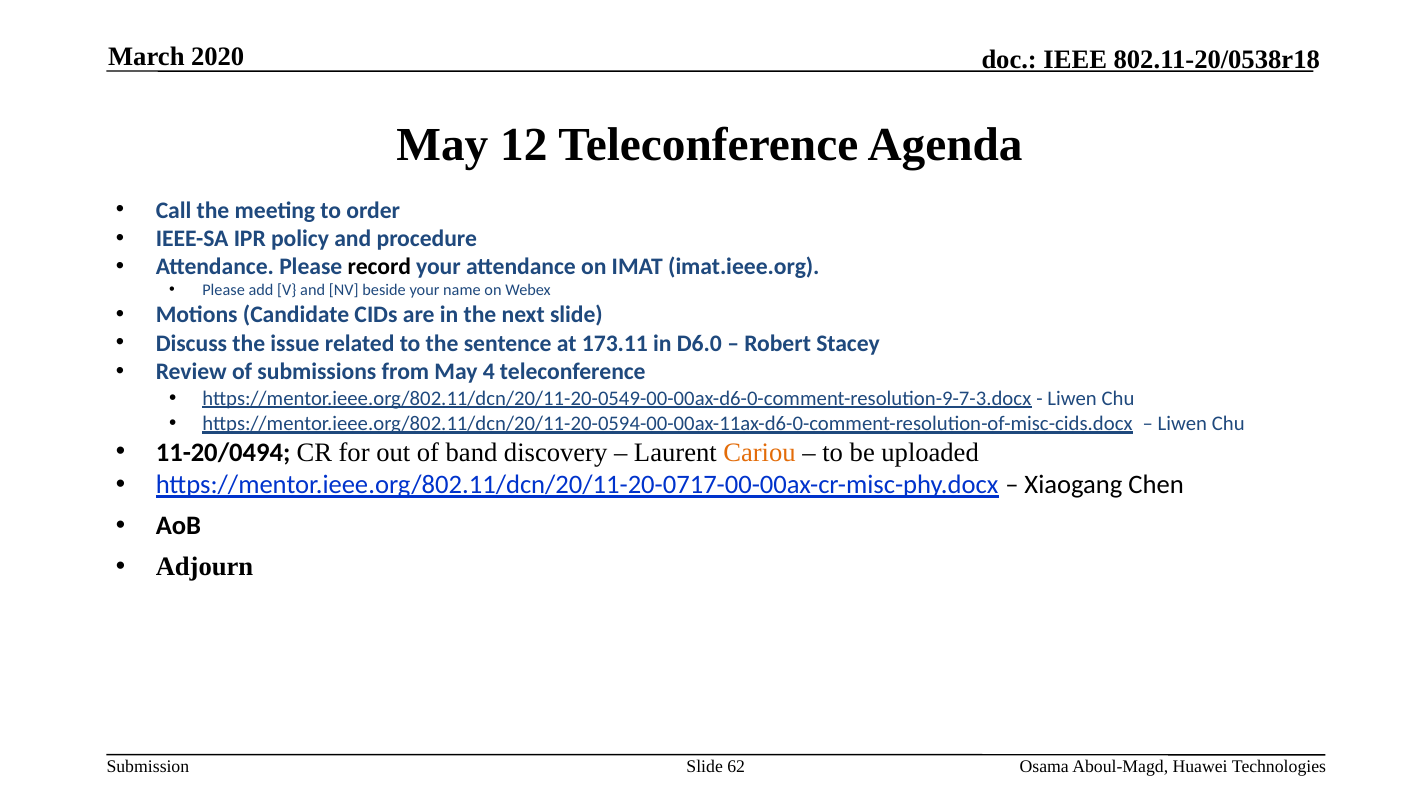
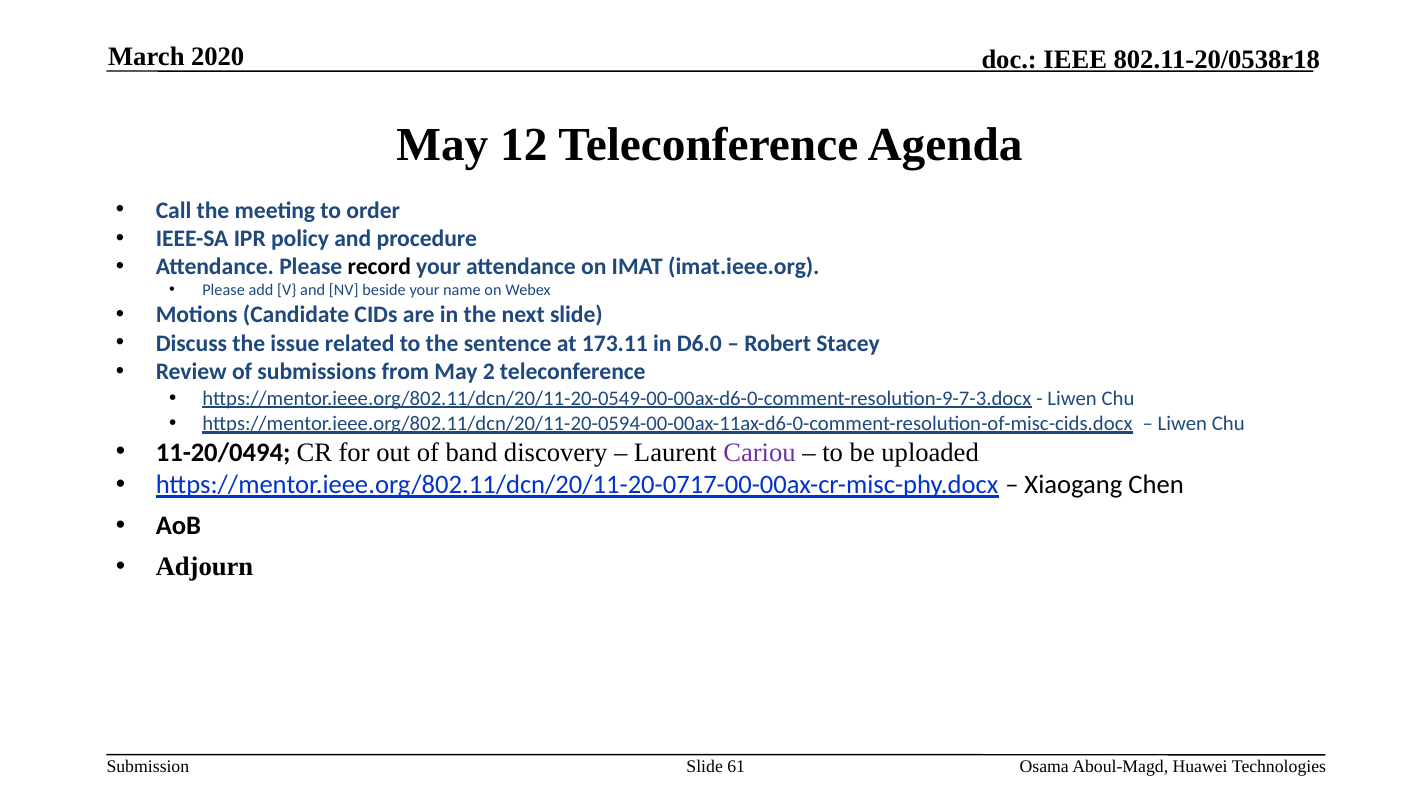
4: 4 -> 2
Cariou colour: orange -> purple
62: 62 -> 61
